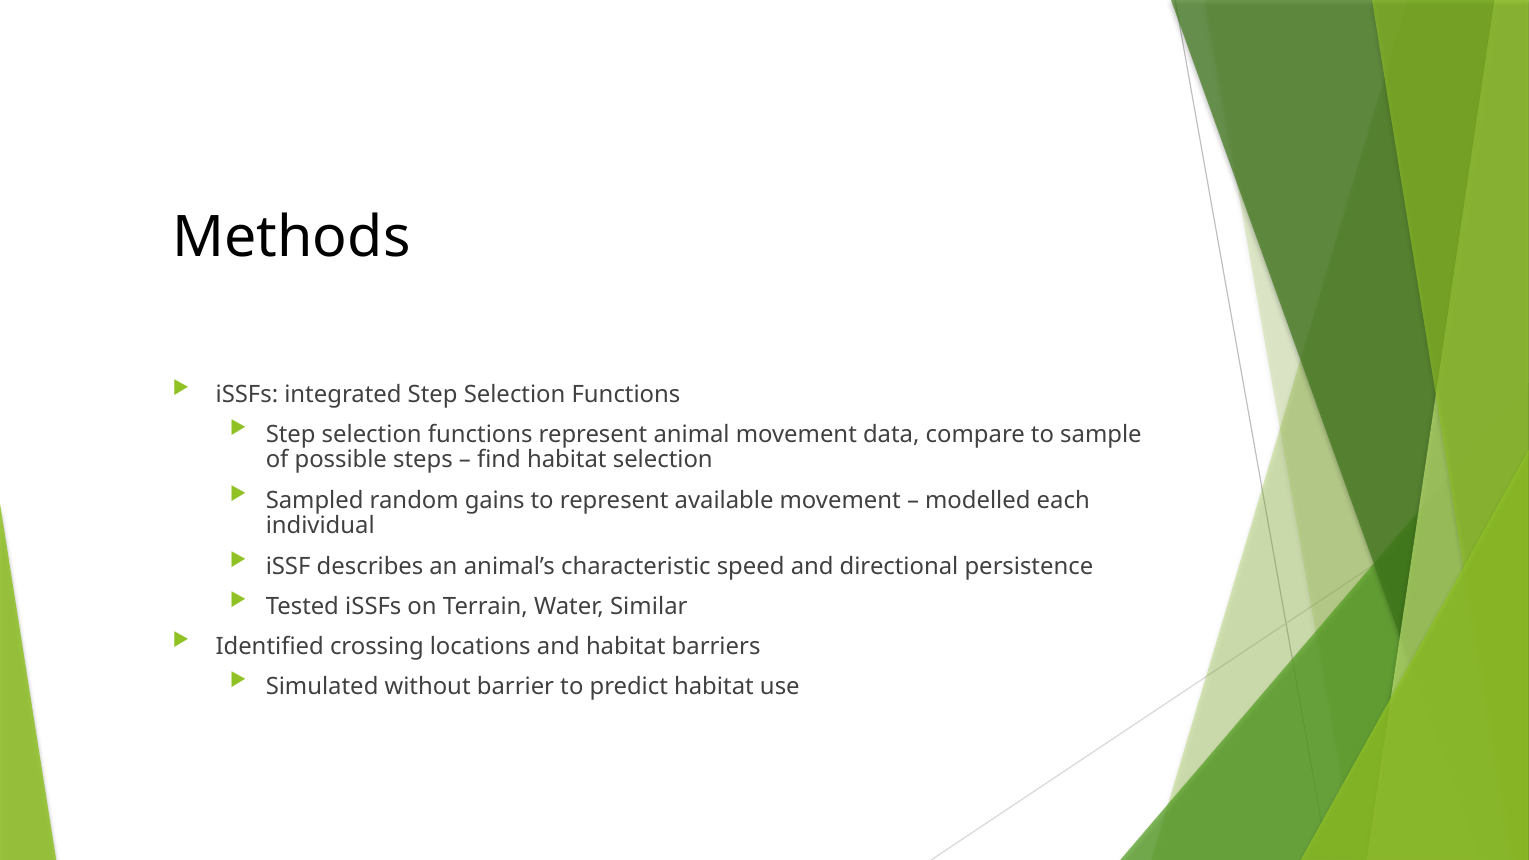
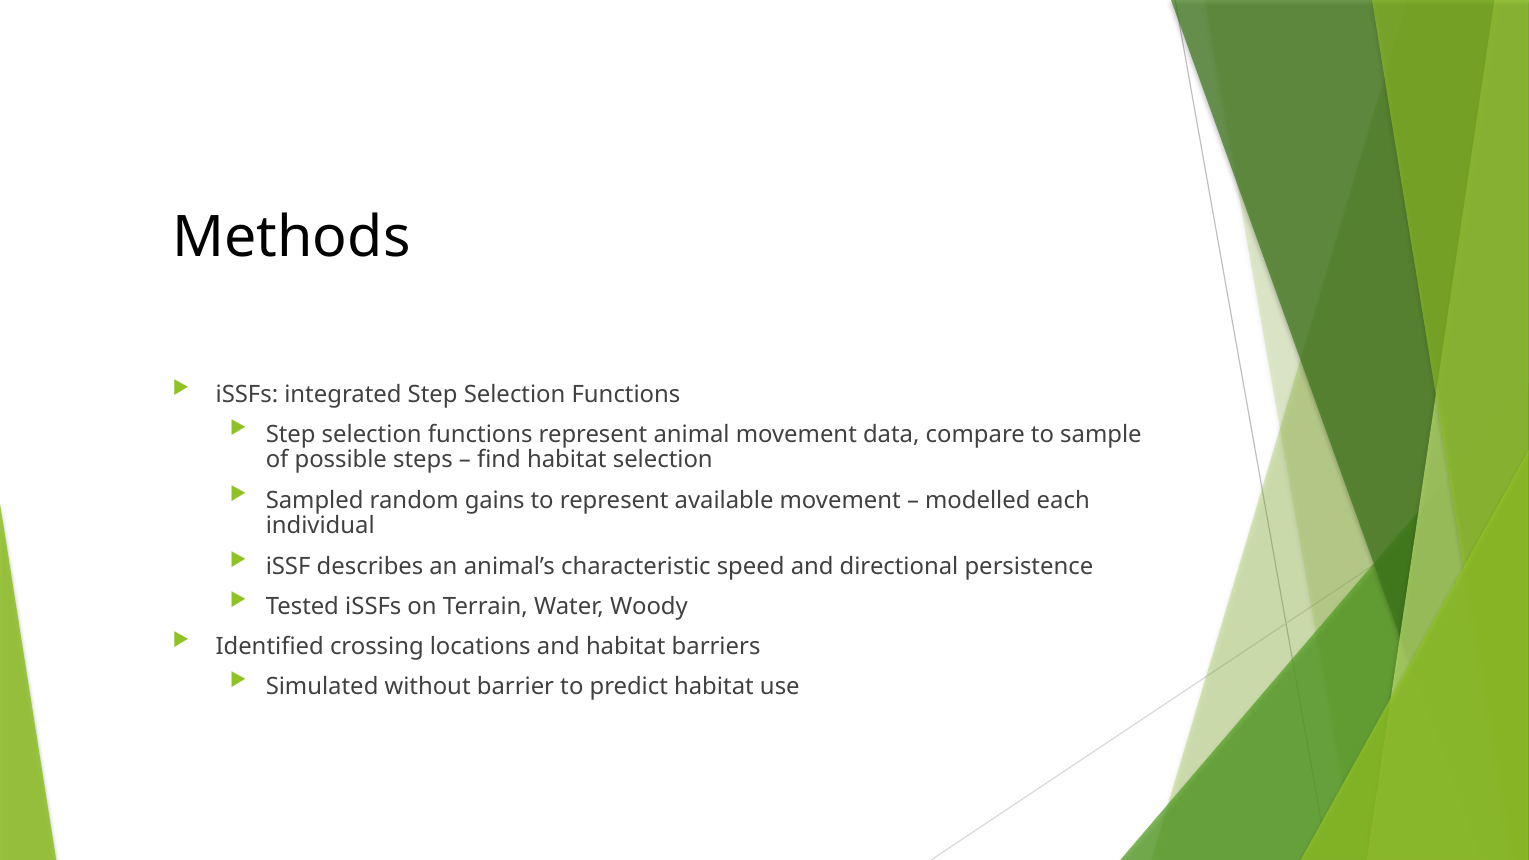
Similar: Similar -> Woody
